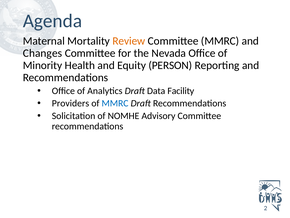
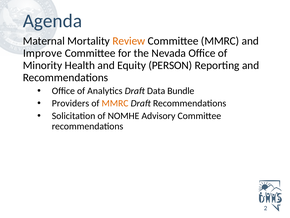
Changes: Changes -> Improve
Facility: Facility -> Bundle
MMRC at (115, 103) colour: blue -> orange
